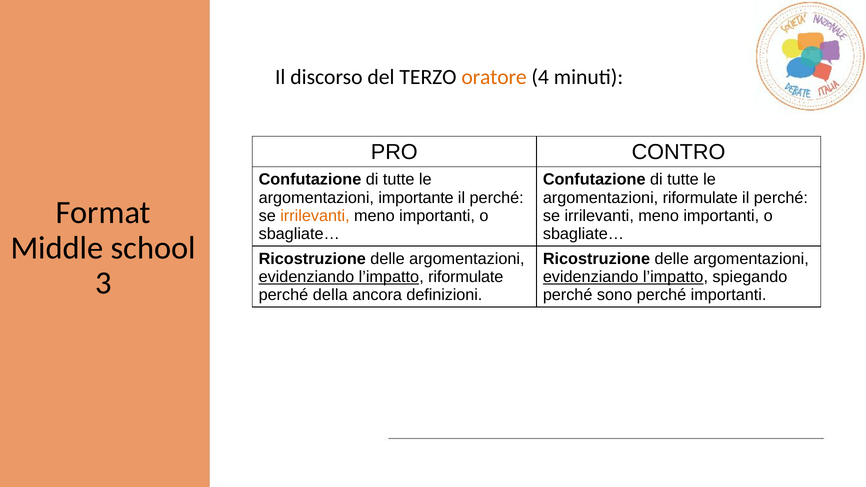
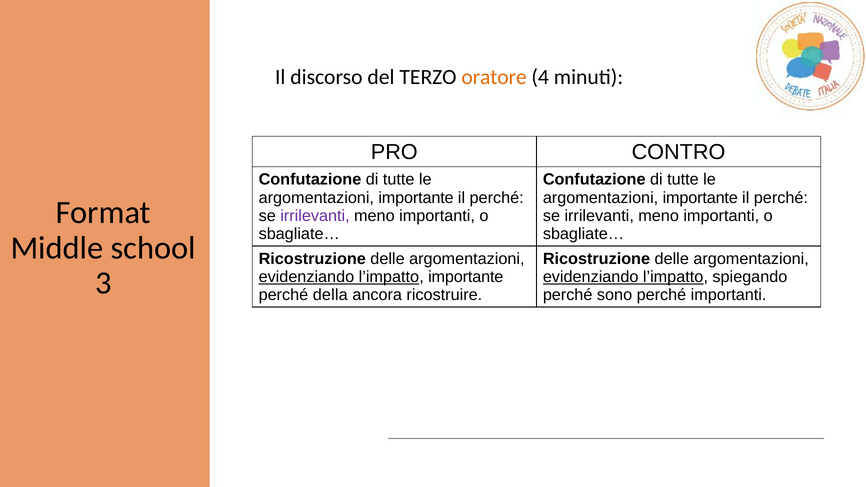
riformulate at (700, 198): riformulate -> importante
irrilevanti at (315, 216) colour: orange -> purple
l’impatto riformulate: riformulate -> importante
definizioni: definizioni -> ricostruire
